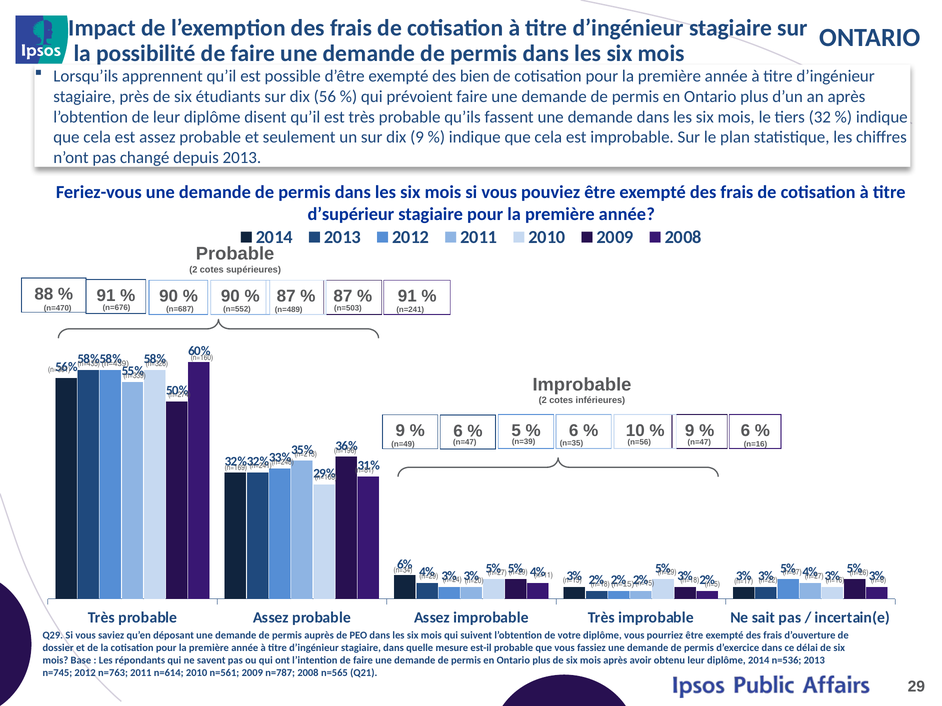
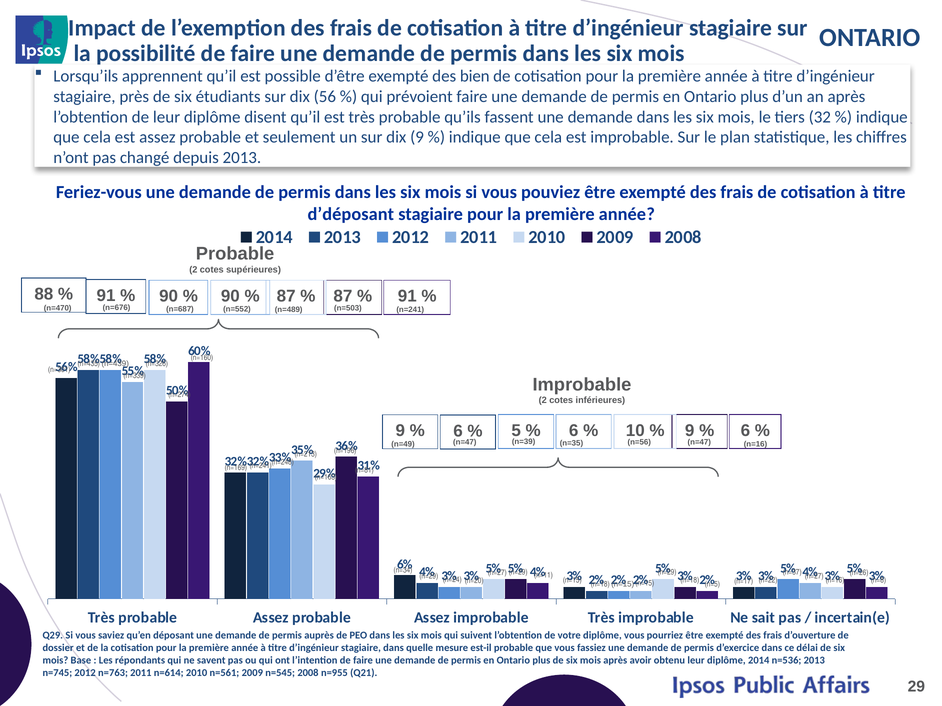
d’supérieur: d’supérieur -> d’déposant
n=787: n=787 -> n=545
n=565: n=565 -> n=955
